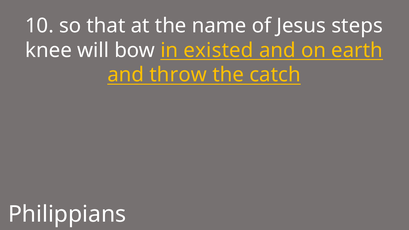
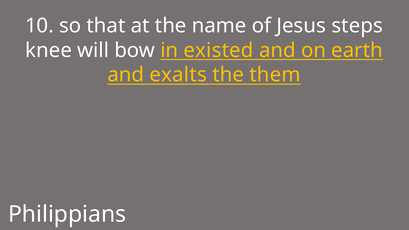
throw: throw -> exalts
catch: catch -> them
